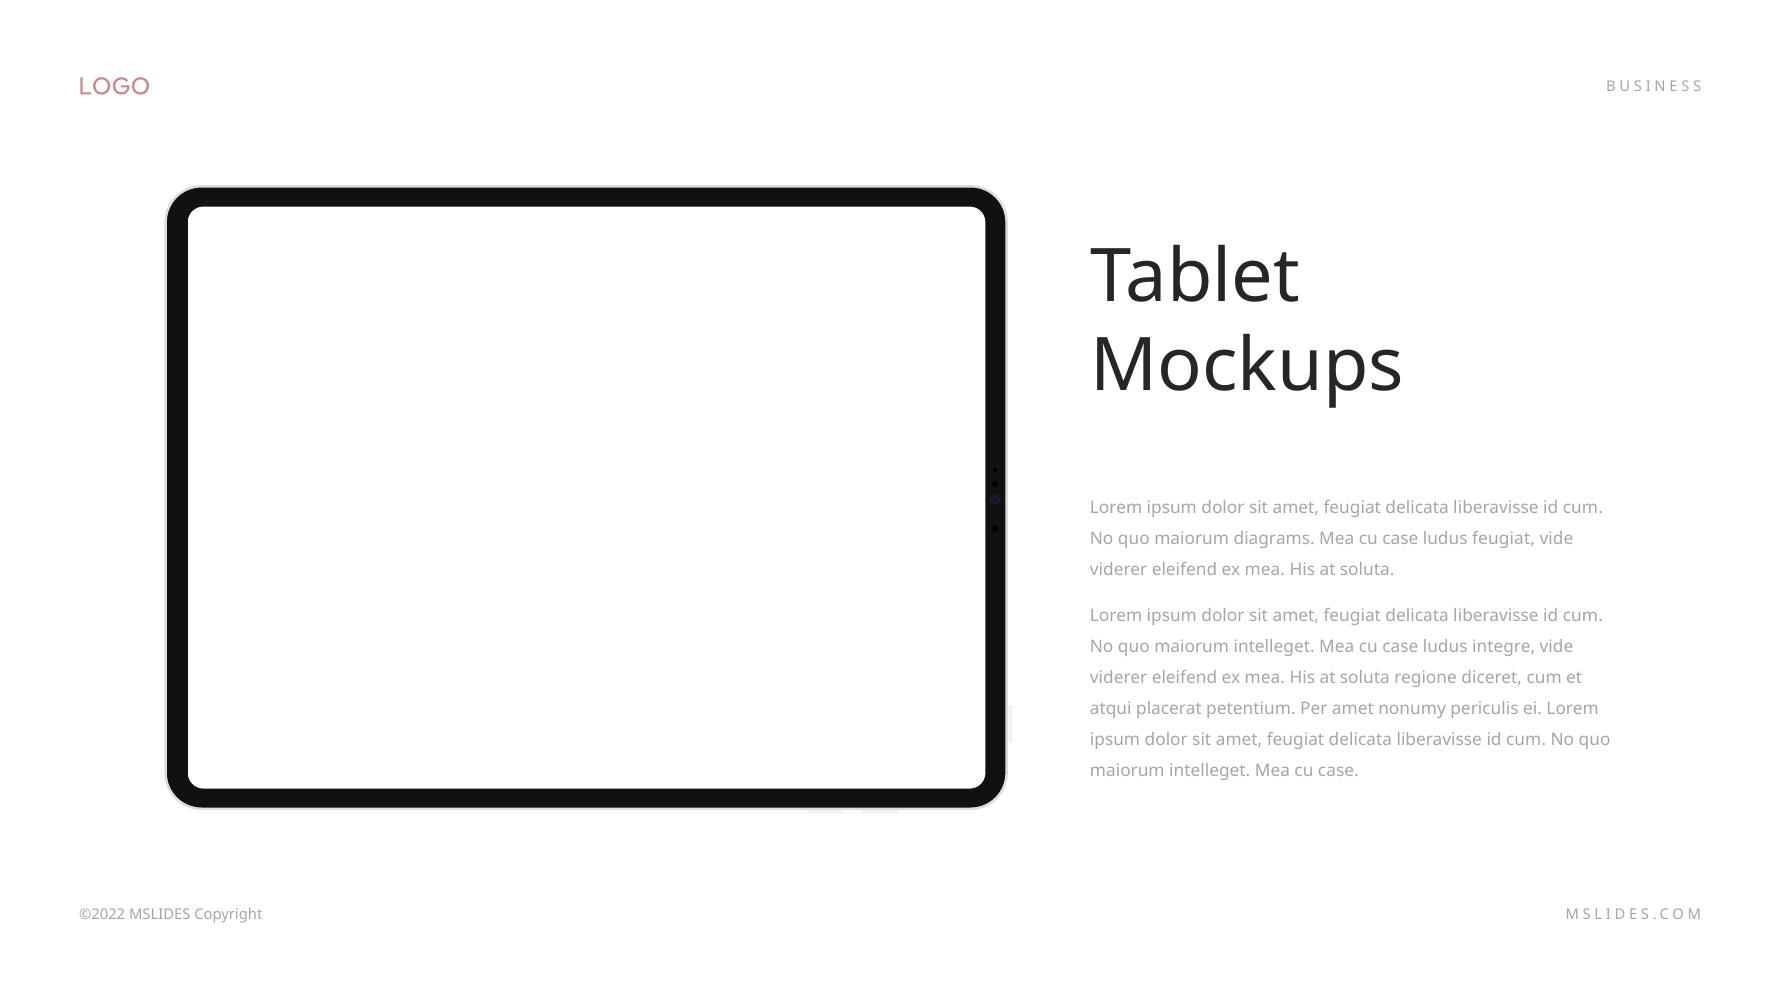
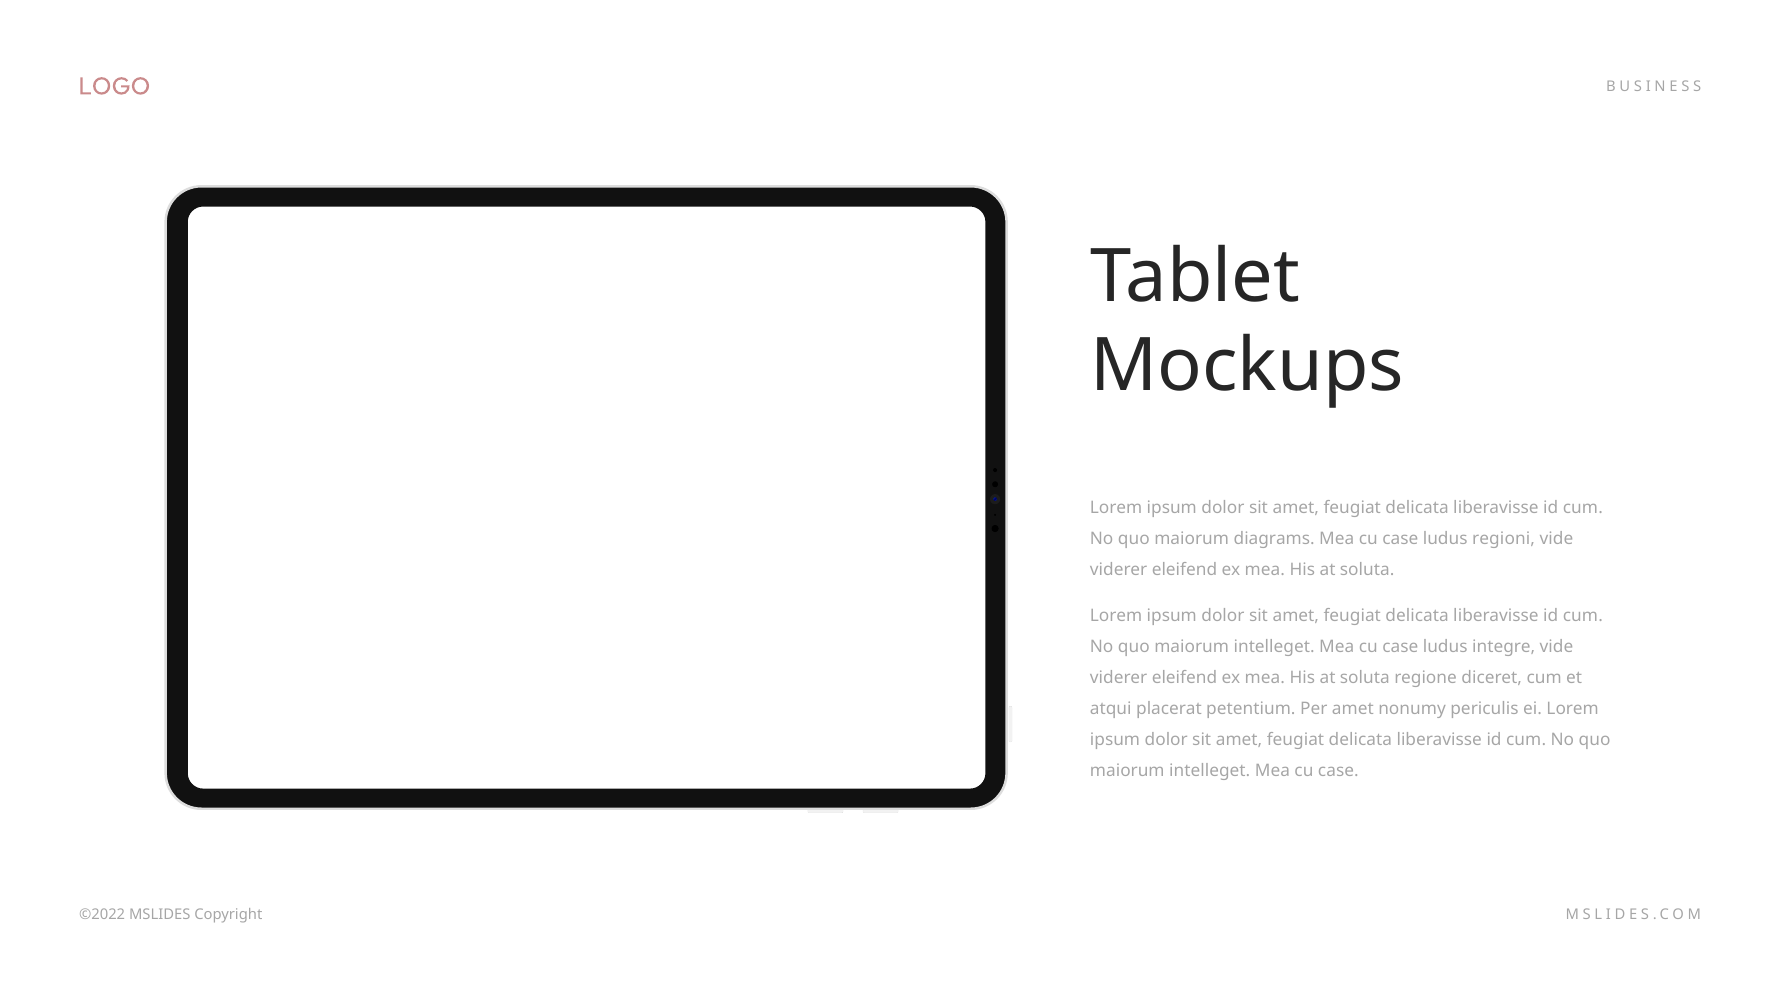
ludus feugiat: feugiat -> regioni
